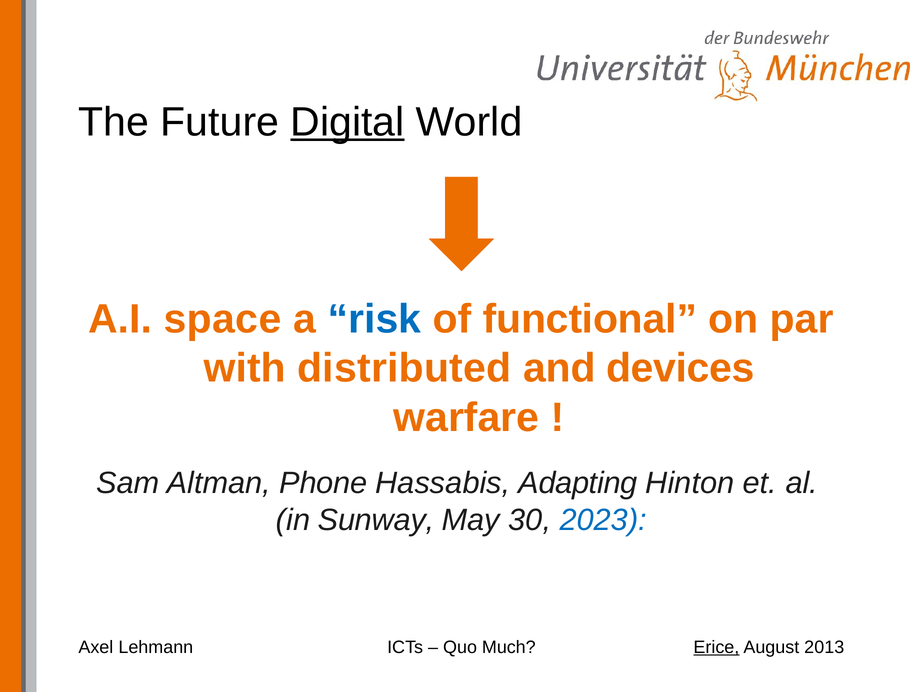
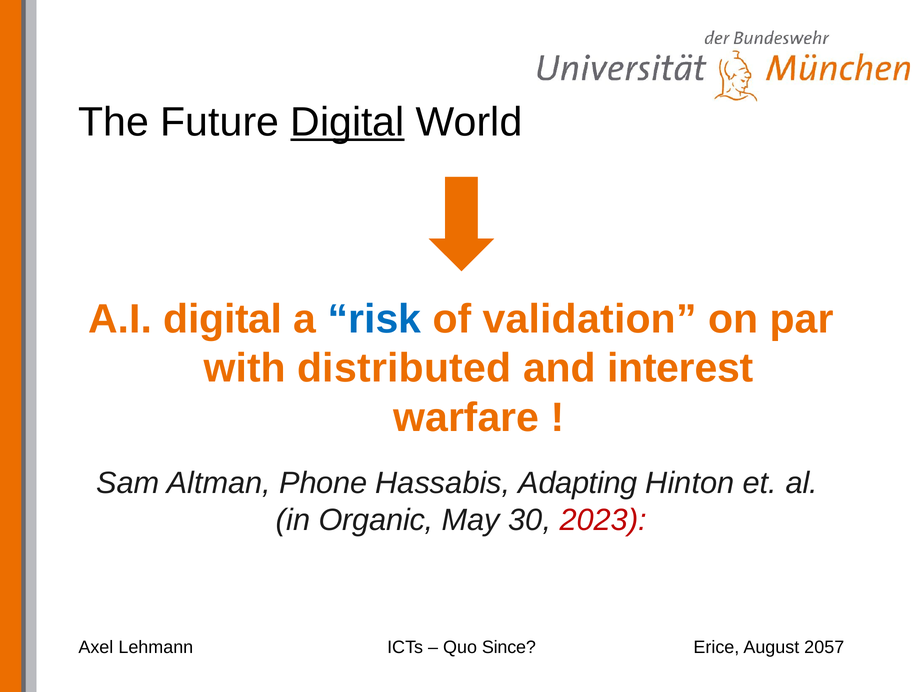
A.I space: space -> digital
functional: functional -> validation
devices: devices -> interest
Sunway: Sunway -> Organic
2023 colour: blue -> red
Much: Much -> Since
Erice underline: present -> none
2013: 2013 -> 2057
